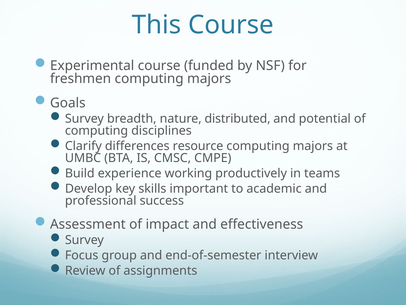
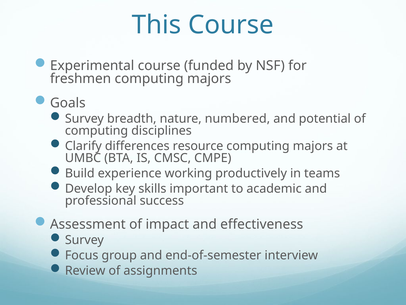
distributed: distributed -> numbered
